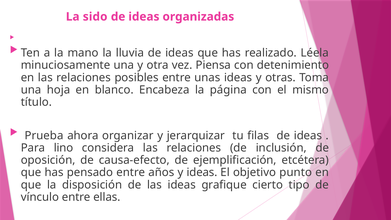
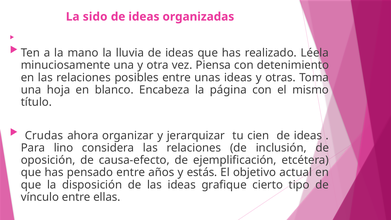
Prueba: Prueba -> Crudas
filas: filas -> cien
y ideas: ideas -> estás
punto: punto -> actual
